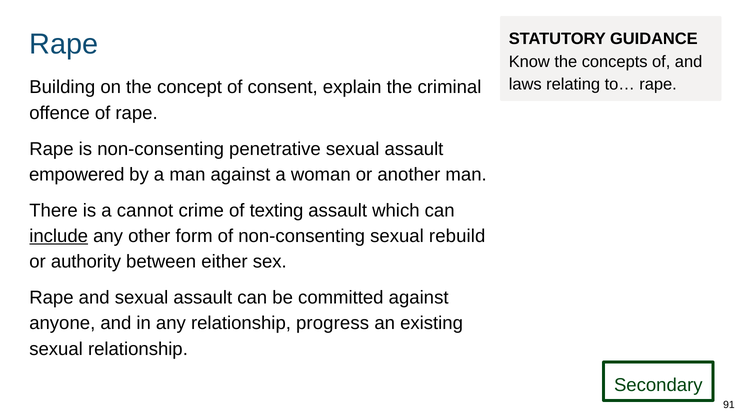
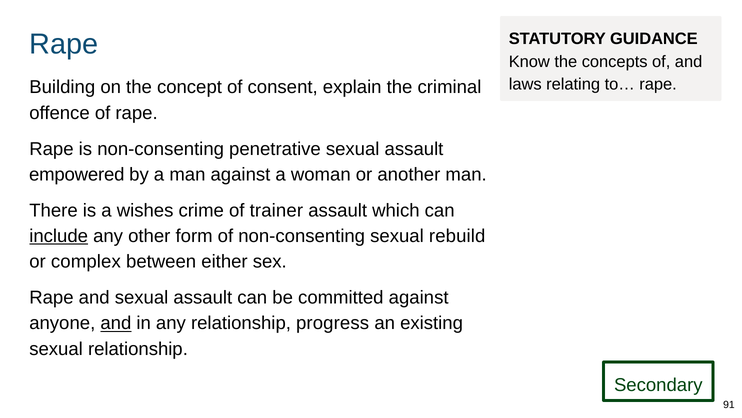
cannot: cannot -> wishes
texting: texting -> trainer
authority: authority -> complex
and at (116, 323) underline: none -> present
